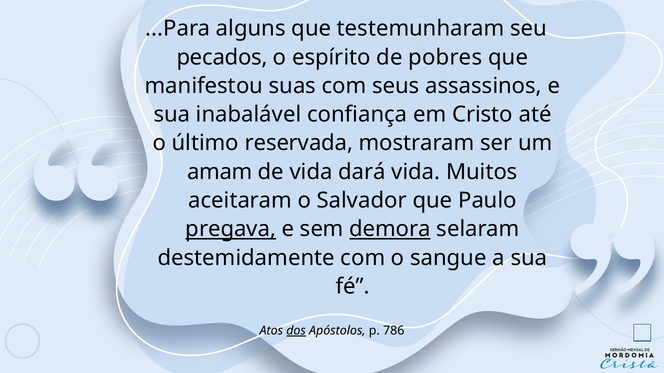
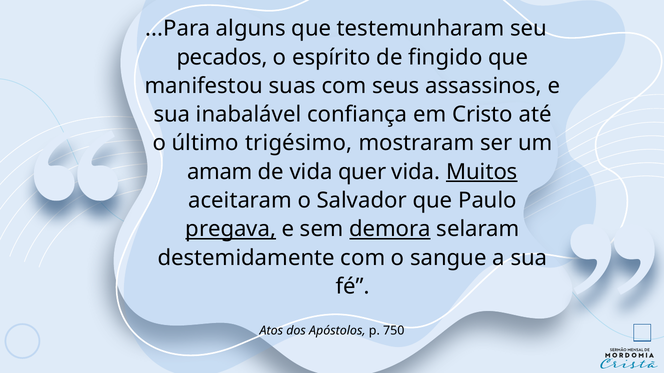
pobres: pobres -> fingido
reservada: reservada -> trigésimo
dará: dará -> quer
Muitos underline: none -> present
dos underline: present -> none
786: 786 -> 750
